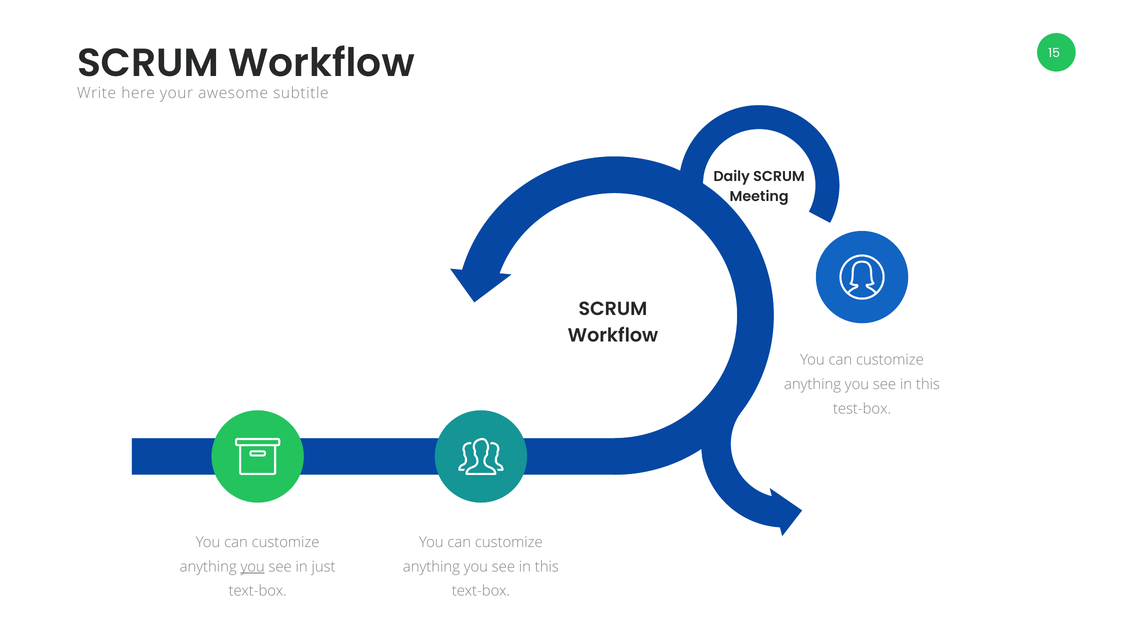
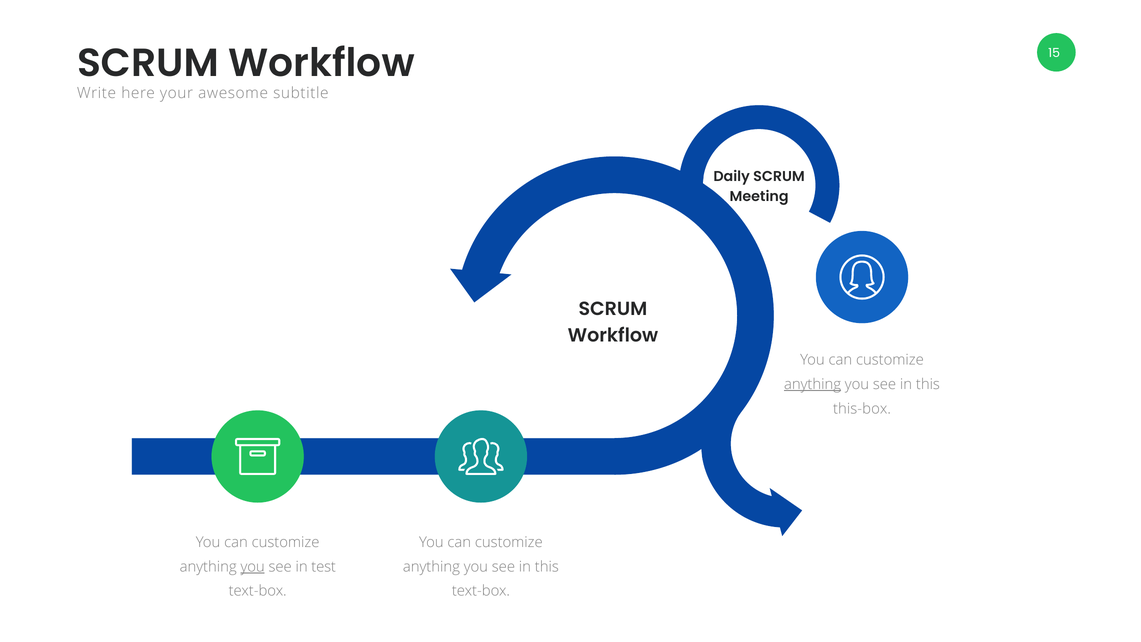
anything at (813, 384) underline: none -> present
test-box: test-box -> this-box
just: just -> test
